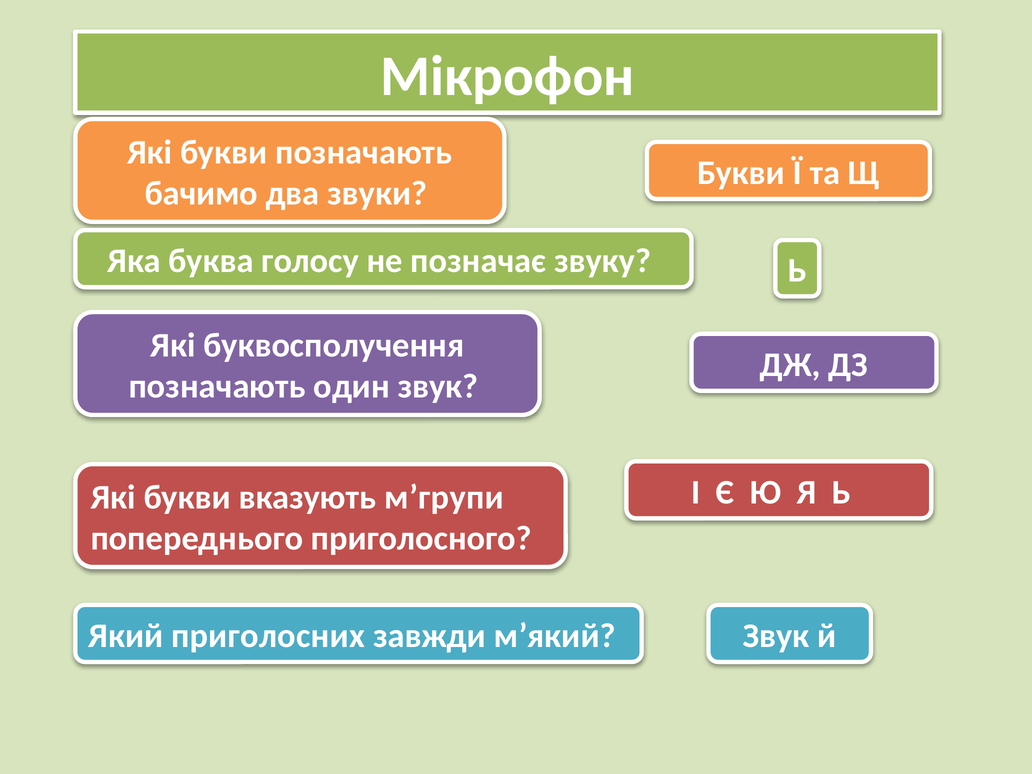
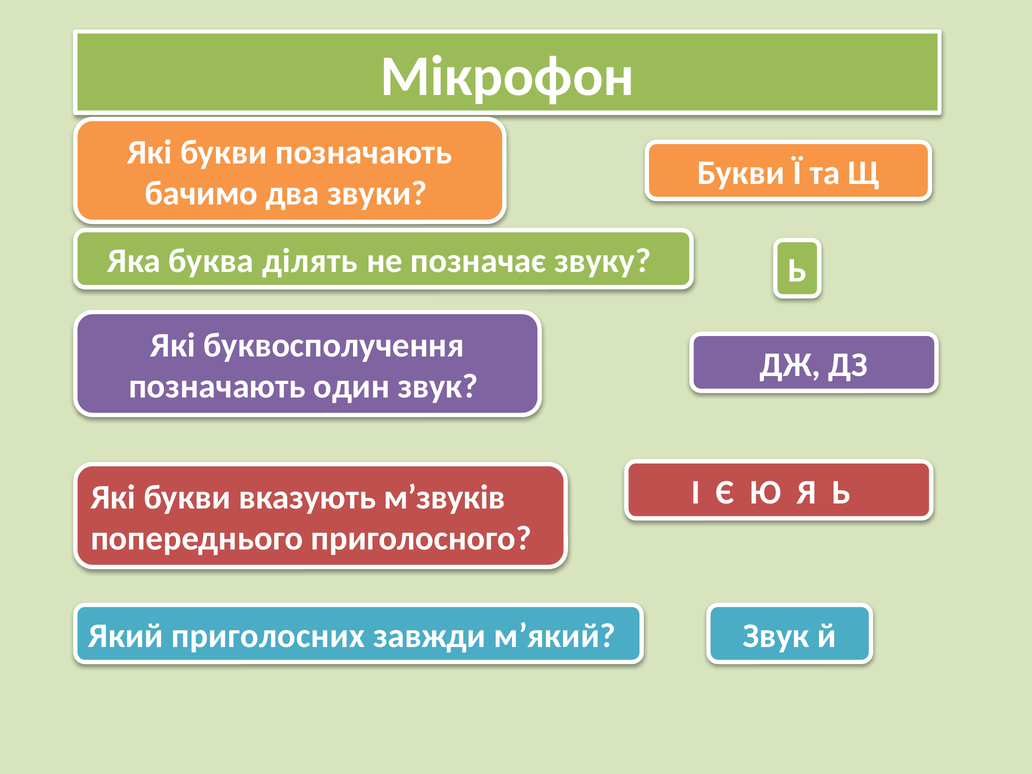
голосу: голосу -> ділять
м’групи: м’групи -> м’звуків
